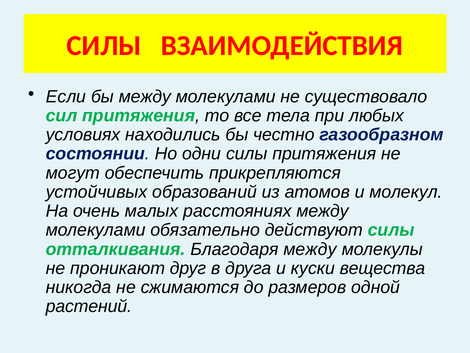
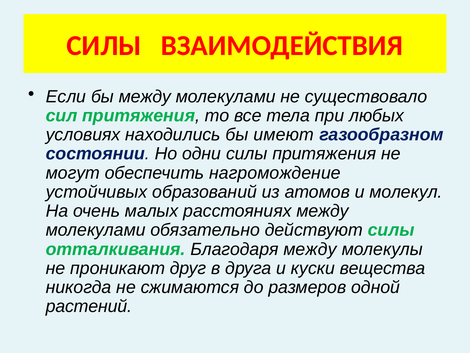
честно: честно -> имеют
прикрепляются: прикрепляются -> нагромождение
